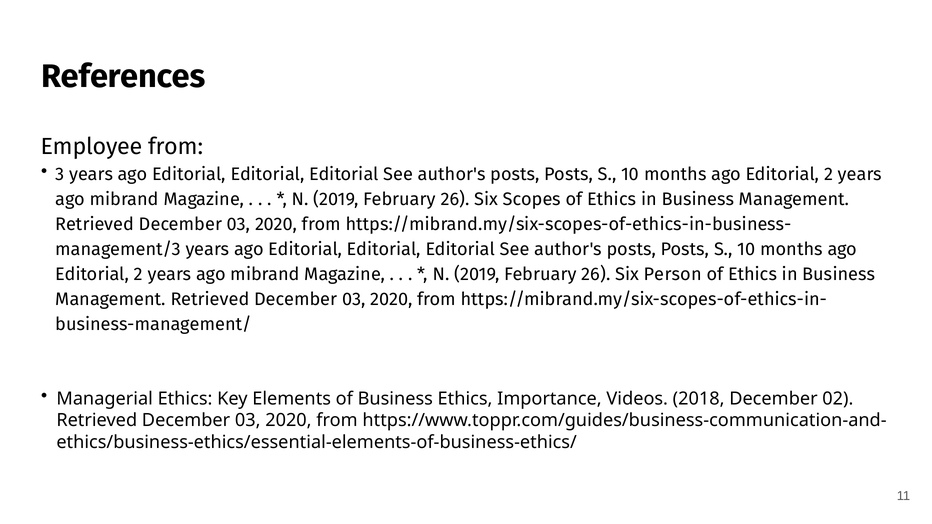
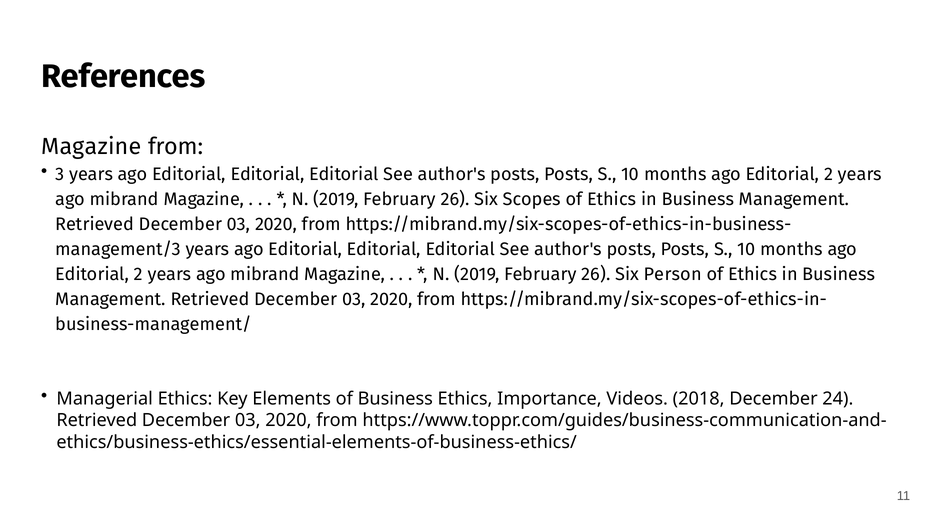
Employee at (92, 147): Employee -> Magazine
02: 02 -> 24
